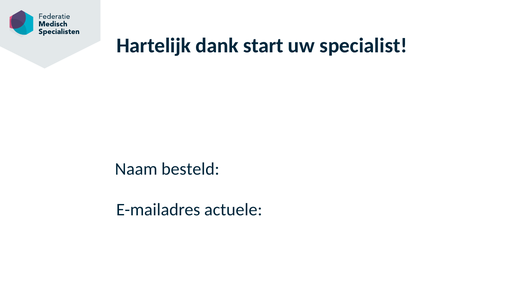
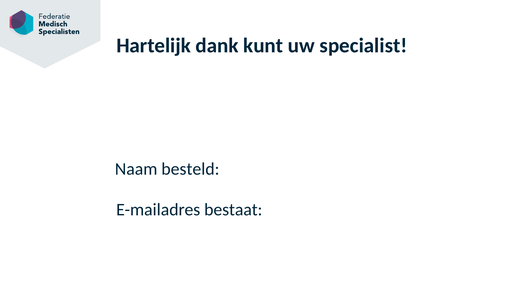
start: start -> kunt
actuele: actuele -> bestaat
